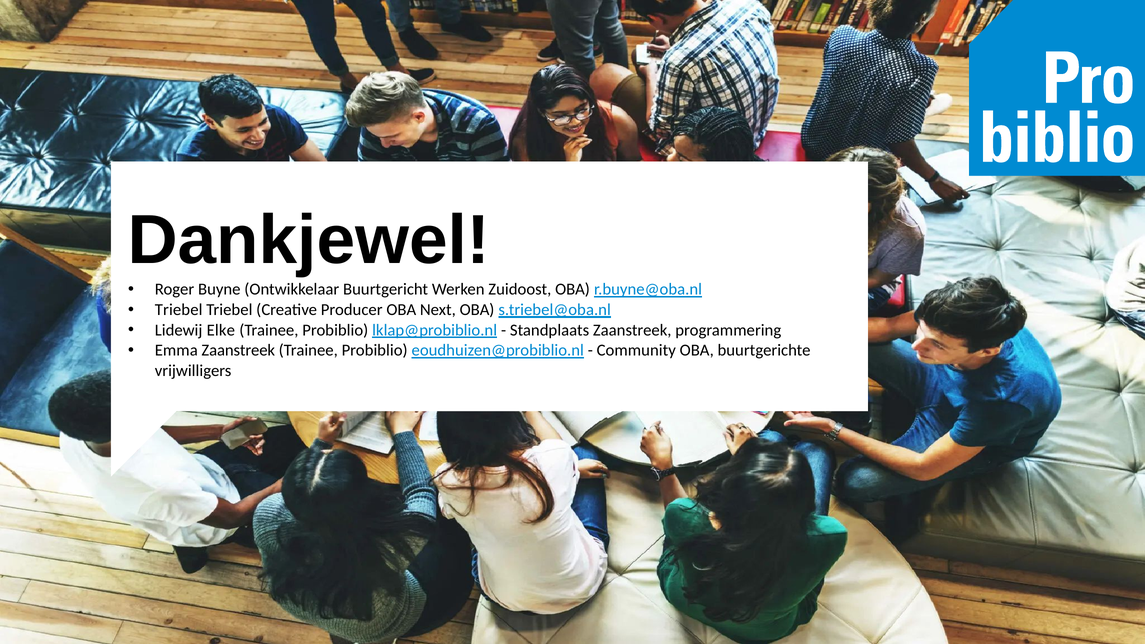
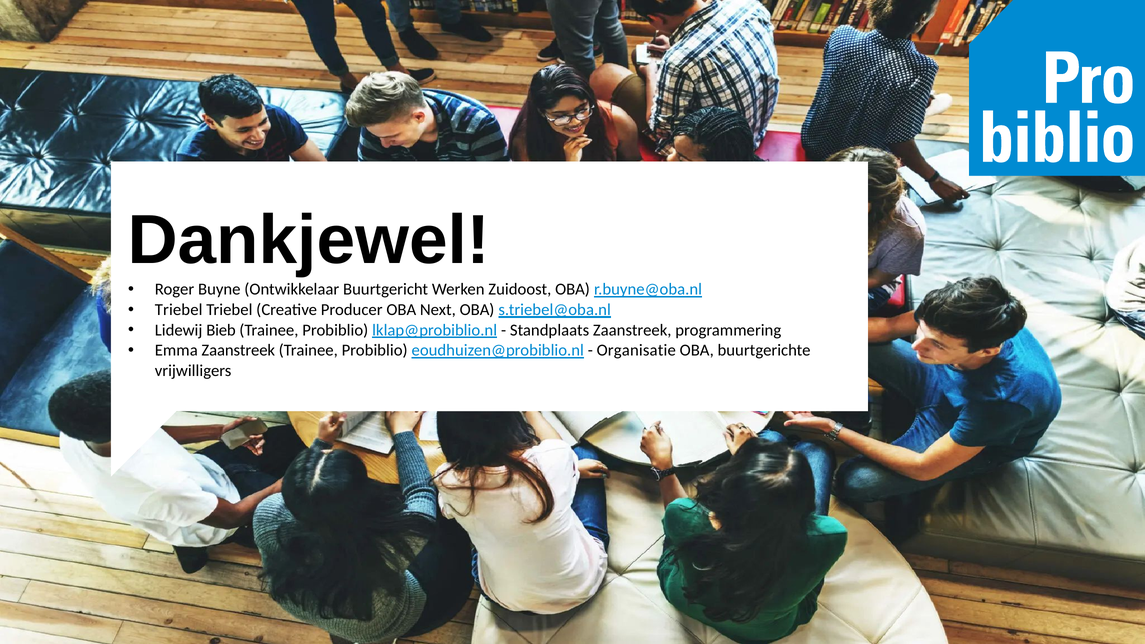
Elke: Elke -> Bieb
Community: Community -> Organisatie
